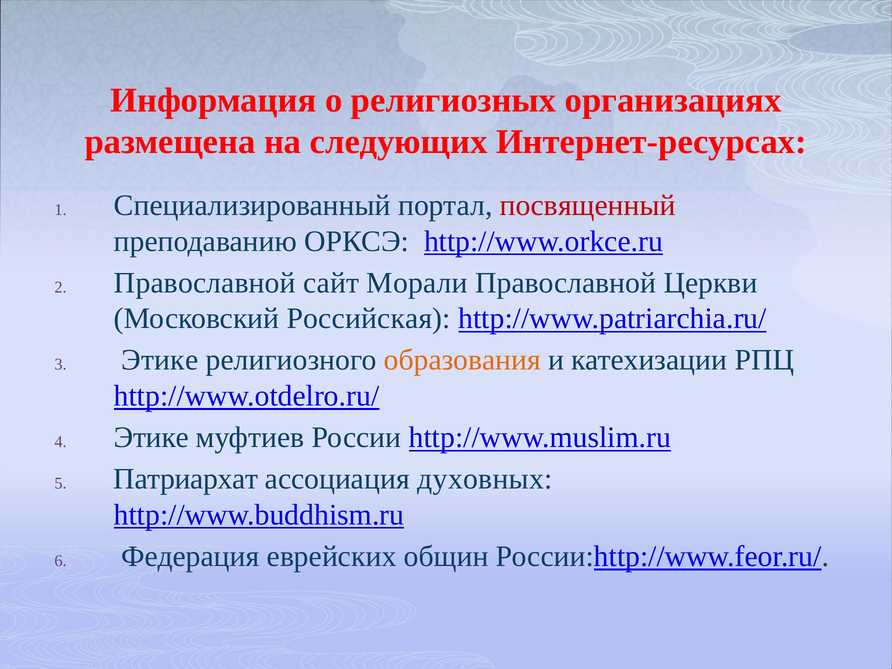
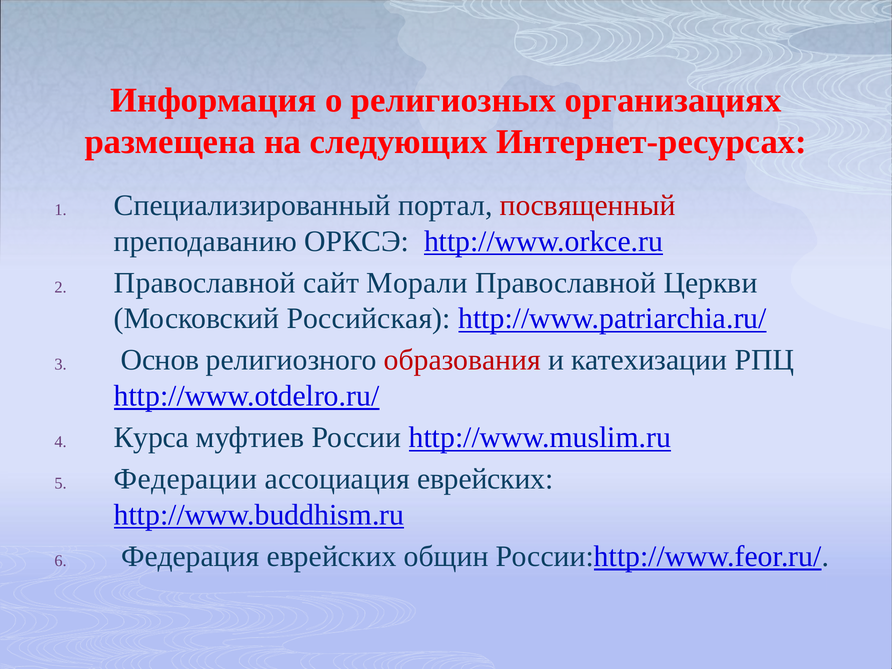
Этике at (160, 360): Этике -> Основ
образования colour: orange -> red
Этике at (151, 437): Этике -> Курса
Патриархат: Патриархат -> Федерации
ассоциация духовных: духовных -> еврейских
